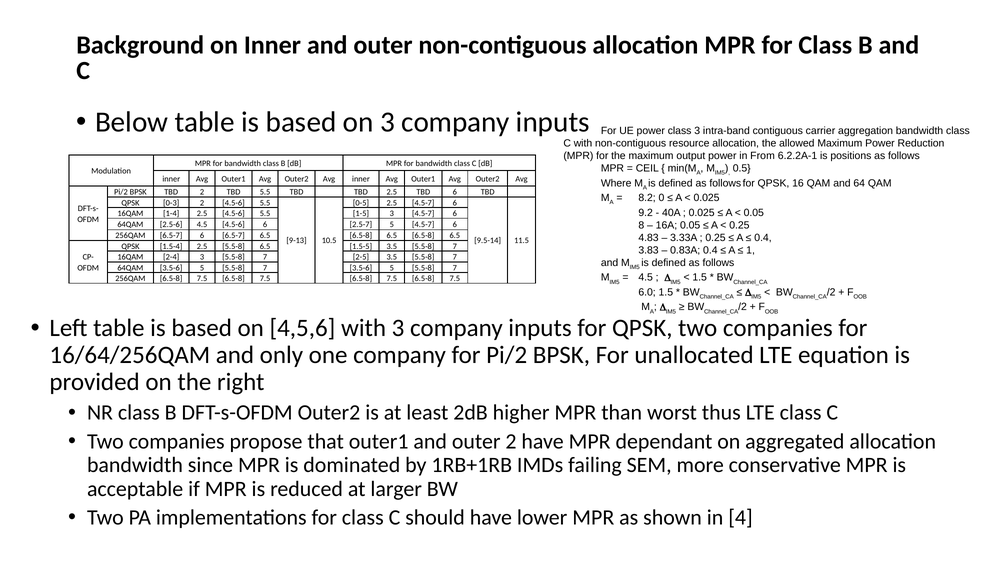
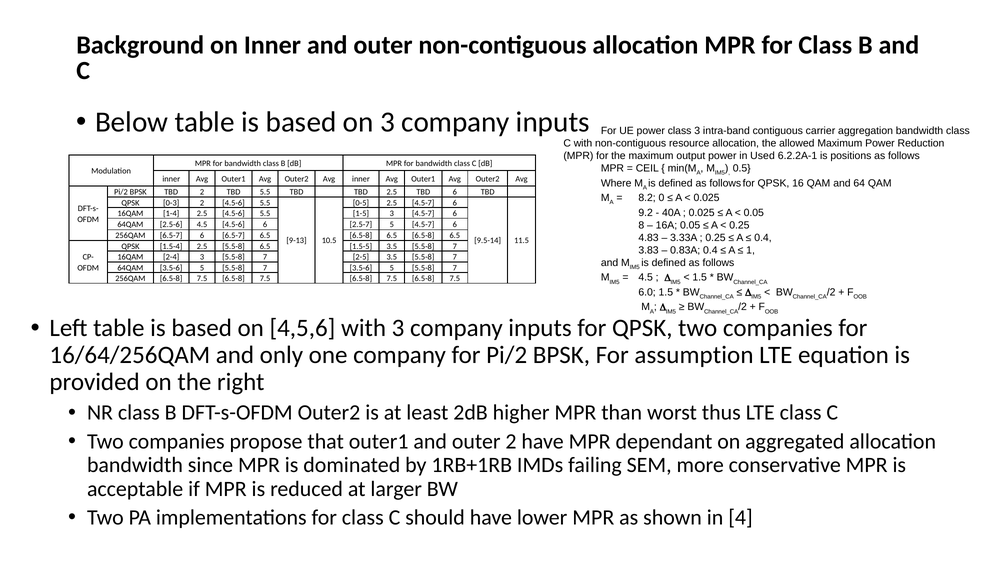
From: From -> Used
unallocated: unallocated -> assumption
